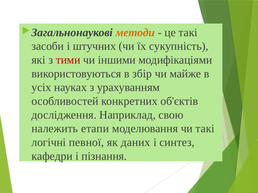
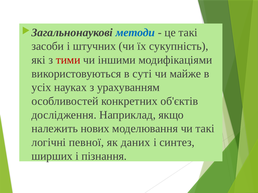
методи colour: orange -> blue
збір: збір -> суті
свою: свою -> якщо
етапи: етапи -> нових
кафедри: кафедри -> ширших
